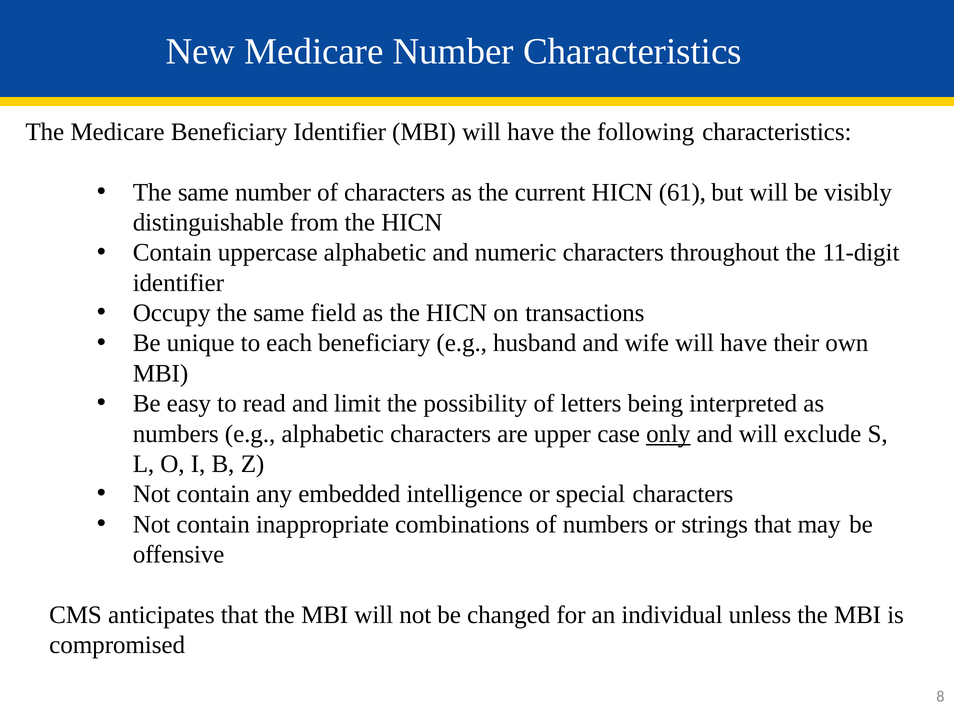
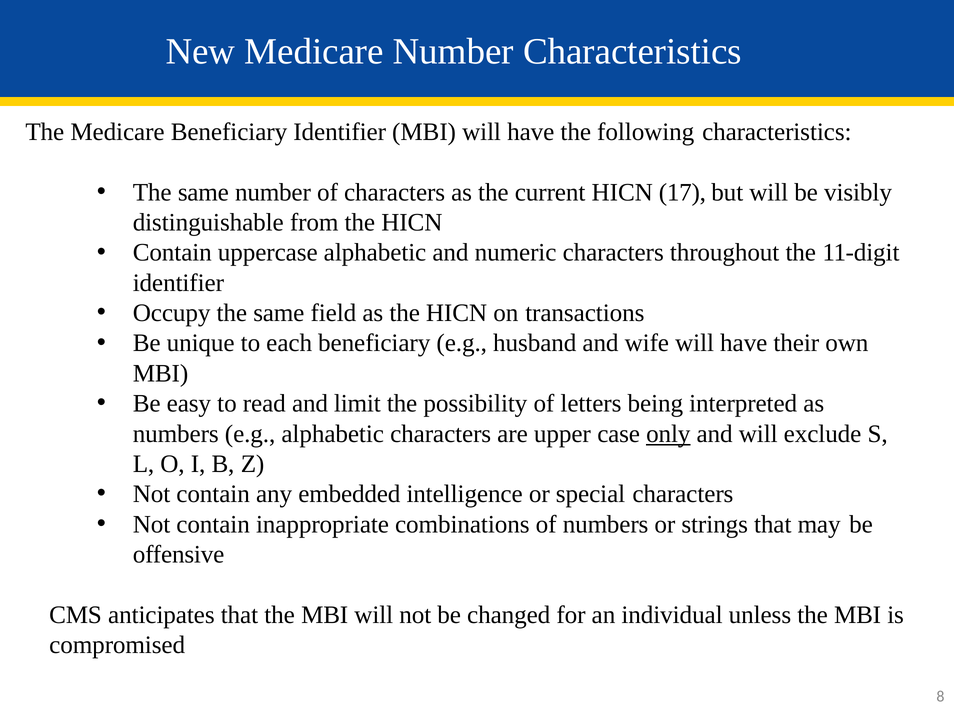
61: 61 -> 17
